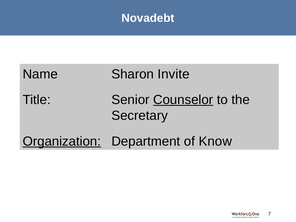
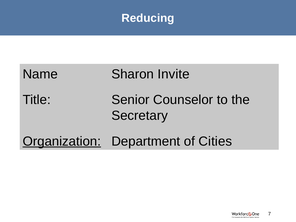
Novadebt: Novadebt -> Reducing
Counselor underline: present -> none
Know: Know -> Cities
